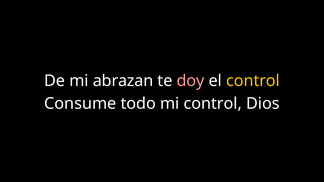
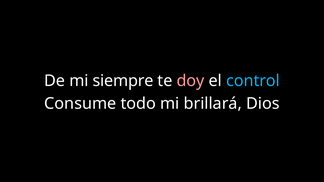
abrazan: abrazan -> siempre
control at (253, 81) colour: yellow -> light blue
mi control: control -> brillará
